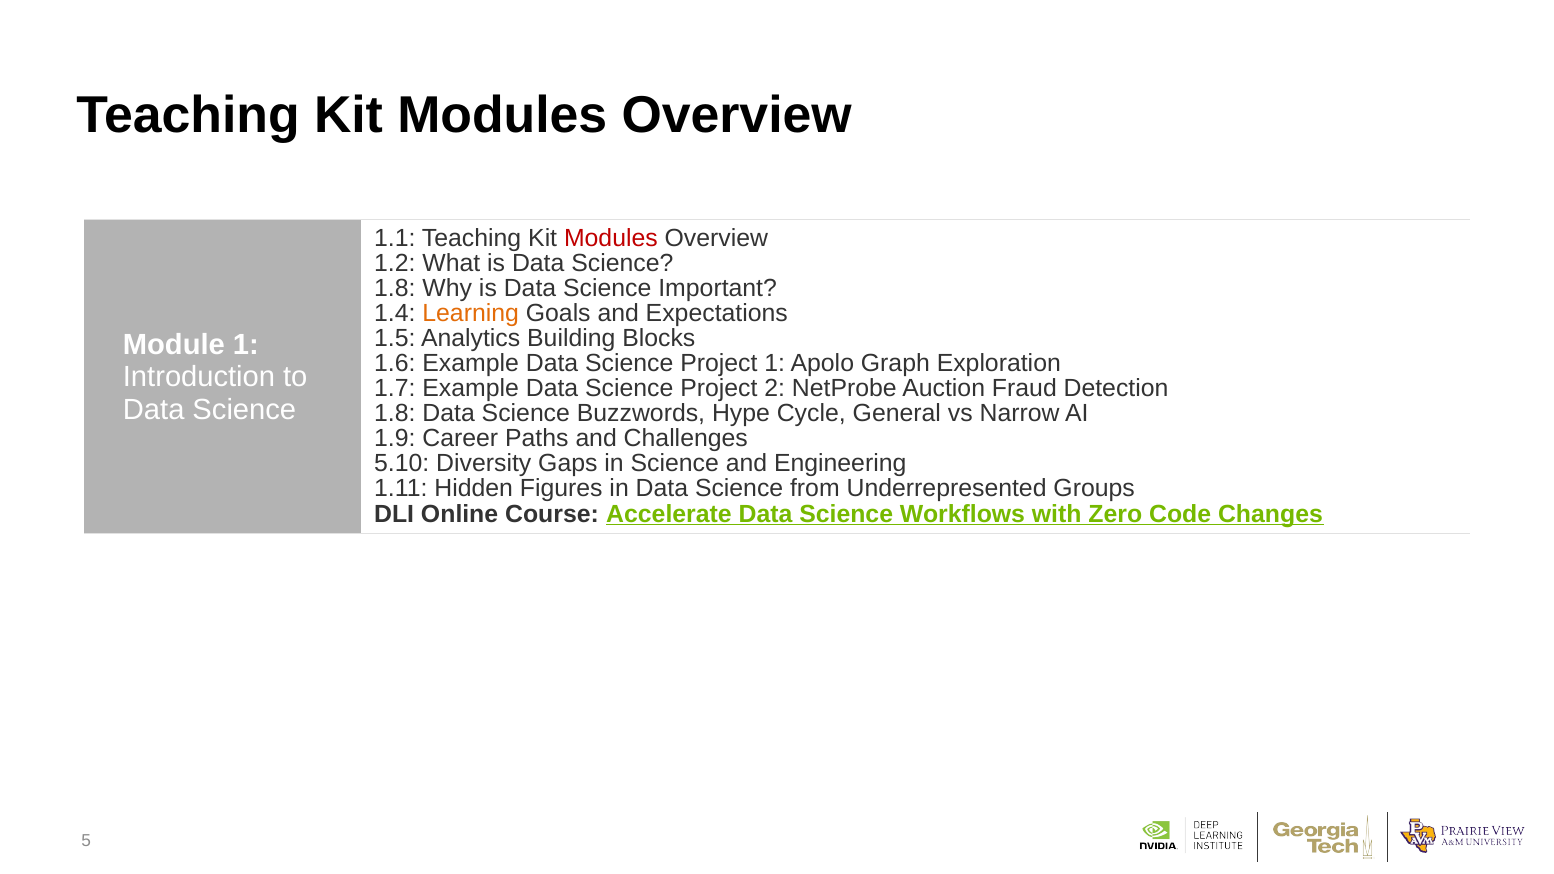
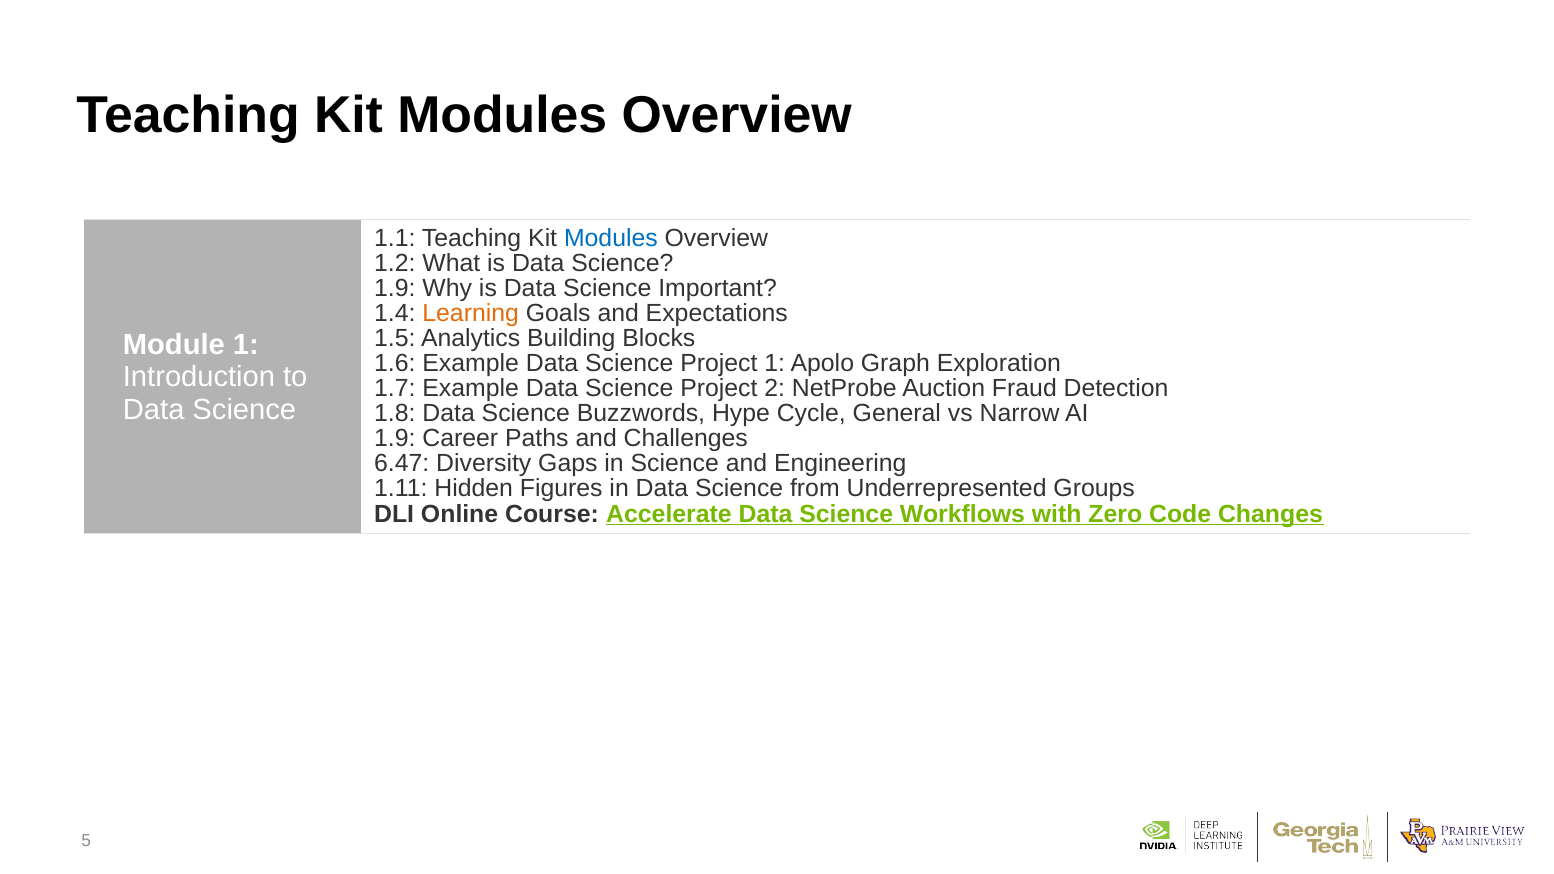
Modules at (611, 238) colour: red -> blue
1.8 at (395, 288): 1.8 -> 1.9
5.10: 5.10 -> 6.47
